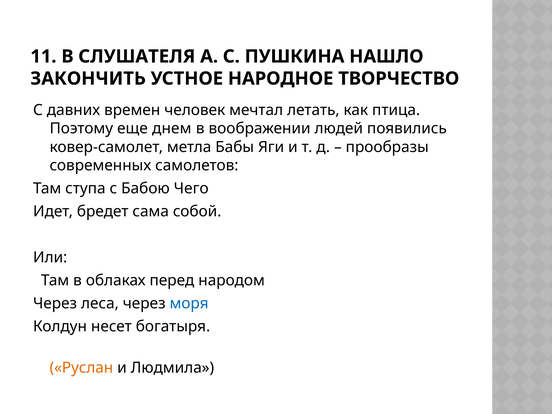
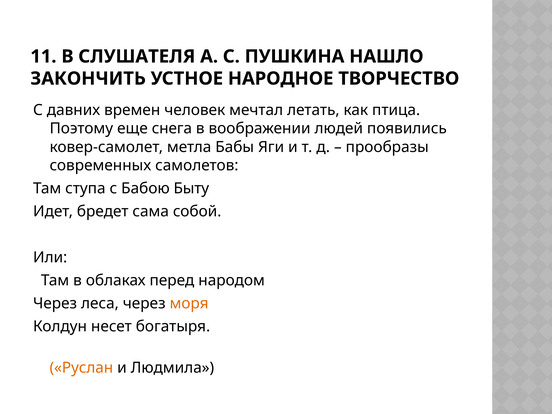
днем: днем -> снега
Чего: Чего -> Быту
моря colour: blue -> orange
